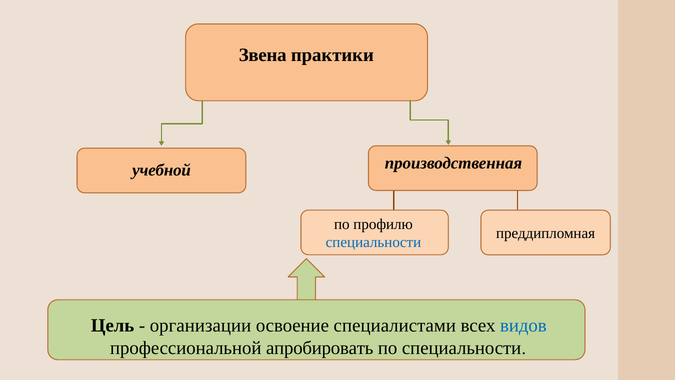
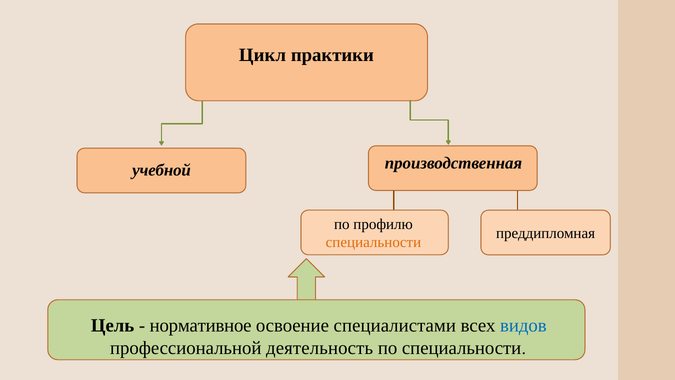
Звена: Звена -> Цикл
специальности at (373, 242) colour: blue -> orange
организации: организации -> нормативное
апробировать: апробировать -> деятельность
